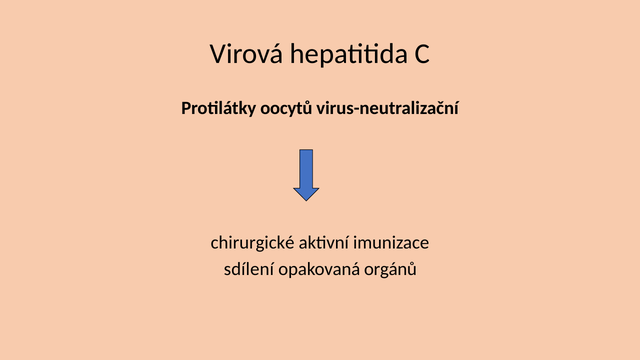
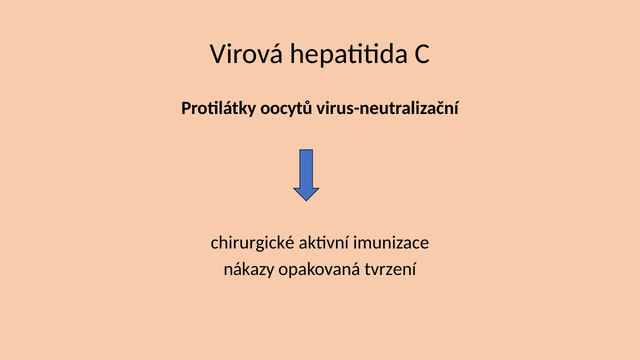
sdílení: sdílení -> nákazy
orgánů: orgánů -> tvrzení
